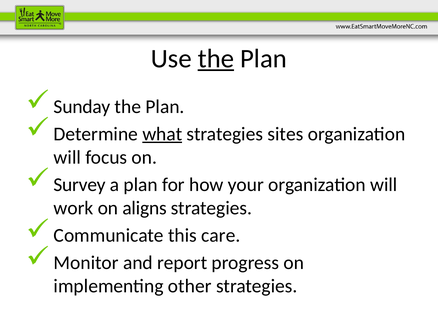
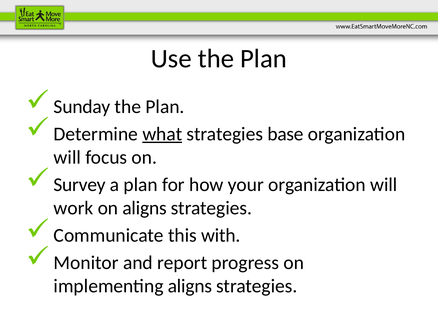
the at (216, 58) underline: present -> none
sites: sites -> base
care: care -> with
implementing other: other -> aligns
